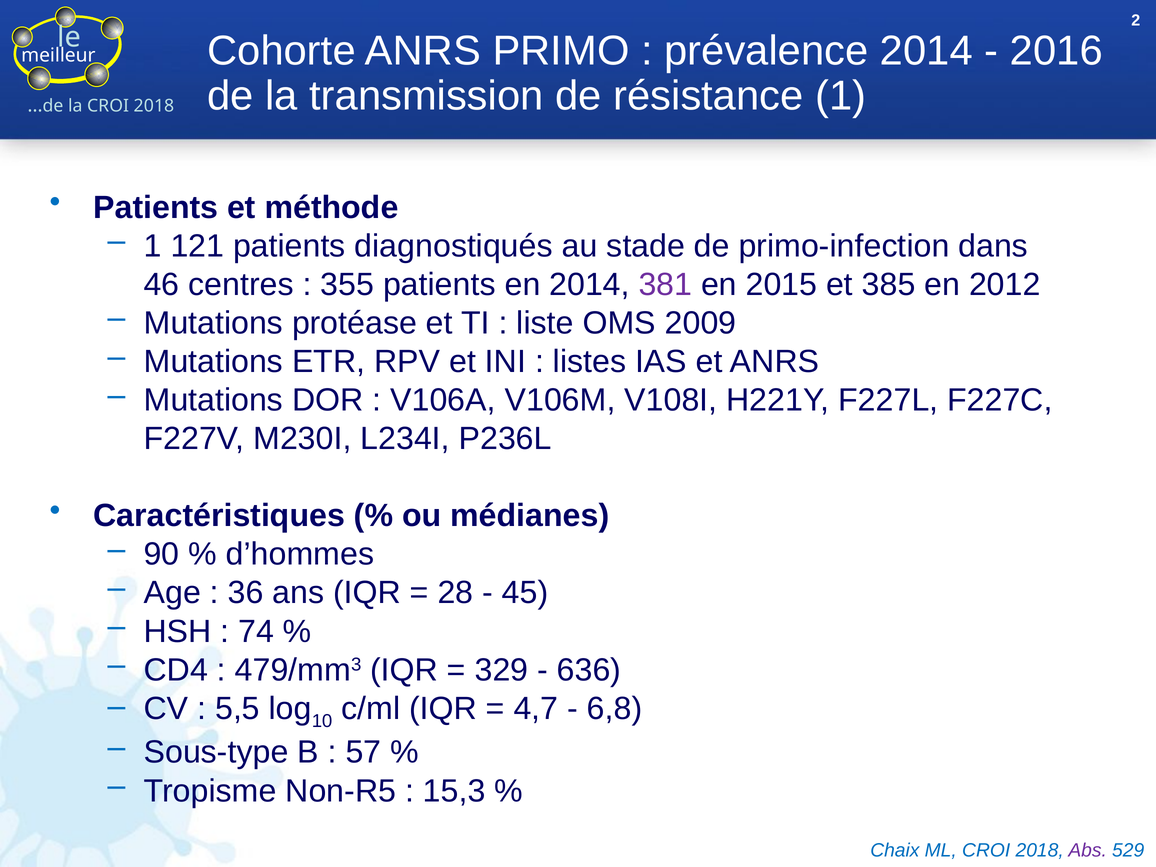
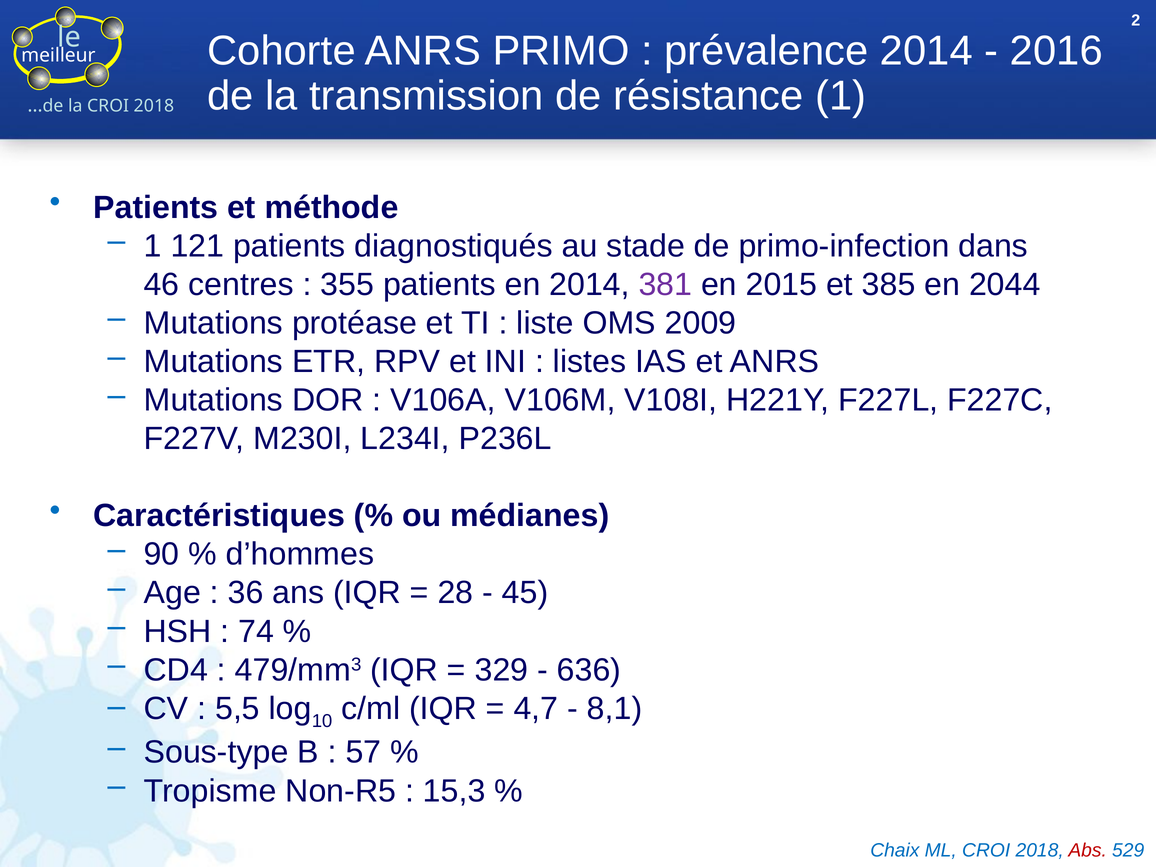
2012: 2012 -> 2044
6,8: 6,8 -> 8,1
Abs colour: purple -> red
